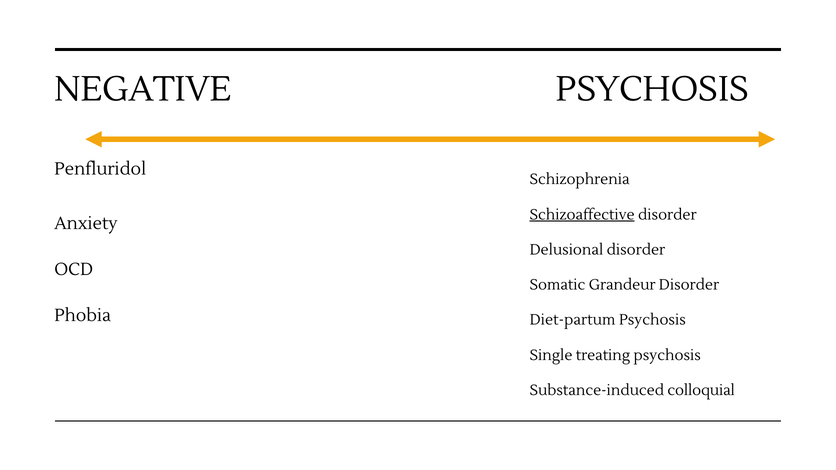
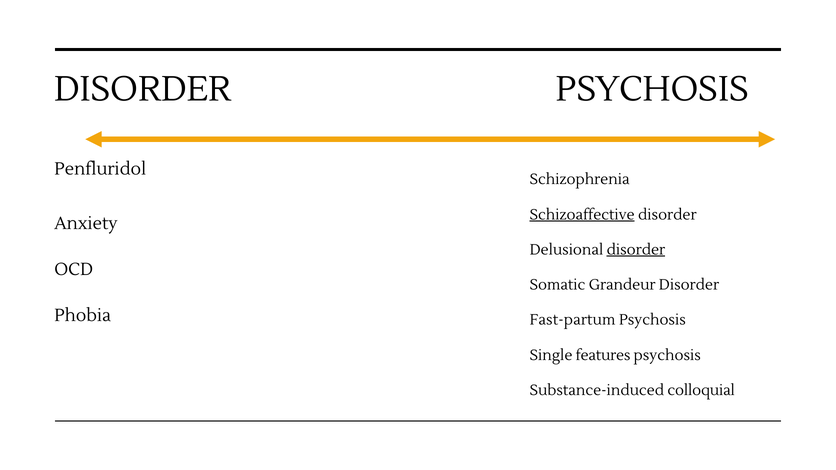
NEGATIVE at (143, 89): NEGATIVE -> DISORDER
disorder at (636, 250) underline: none -> present
Diet-partum: Diet-partum -> Fast-partum
treating: treating -> features
